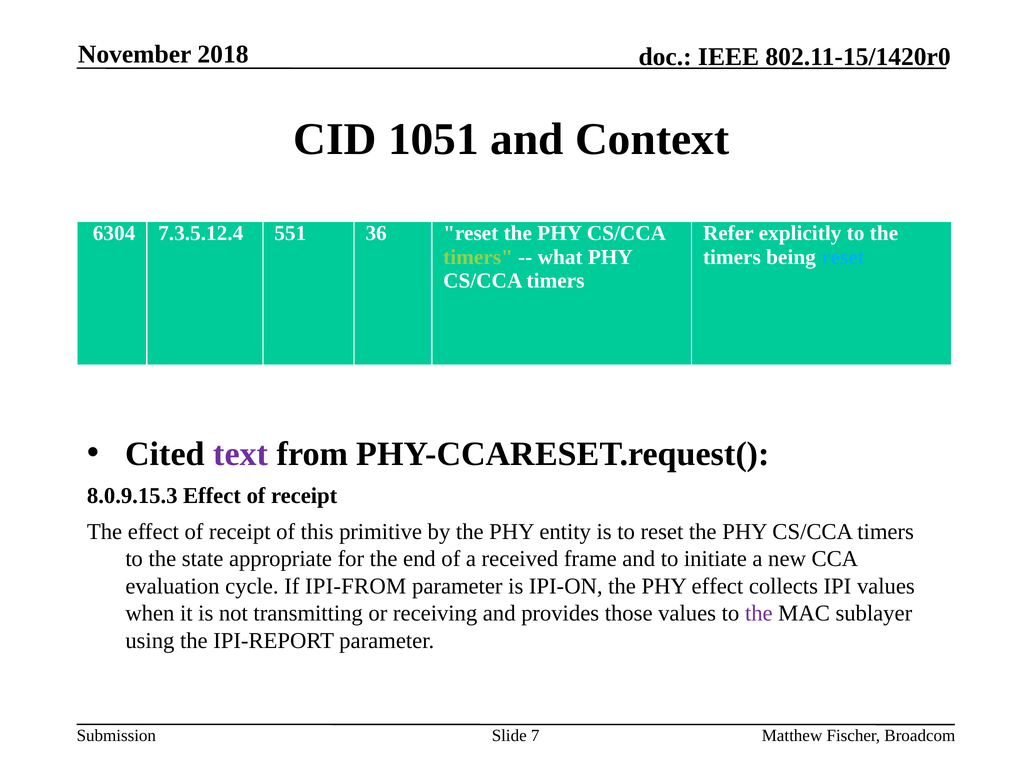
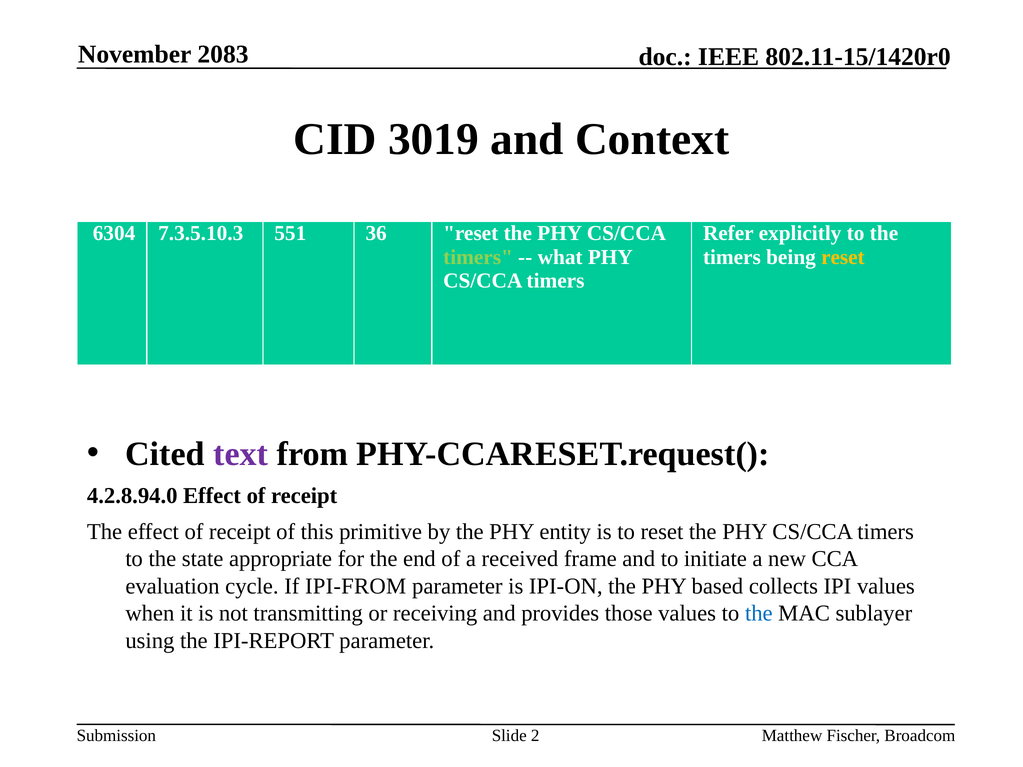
2018: 2018 -> 2083
1051: 1051 -> 3019
7.3.5.12.4: 7.3.5.12.4 -> 7.3.5.10.3
reset at (843, 257) colour: light blue -> yellow
8.0.9.15.3: 8.0.9.15.3 -> 4.2.8.94.0
PHY effect: effect -> based
the at (759, 614) colour: purple -> blue
7: 7 -> 2
